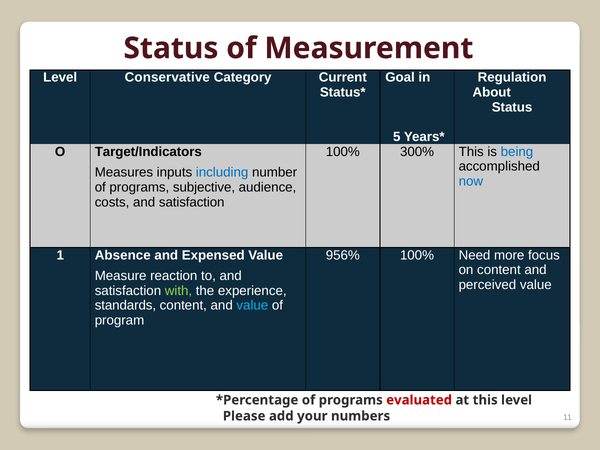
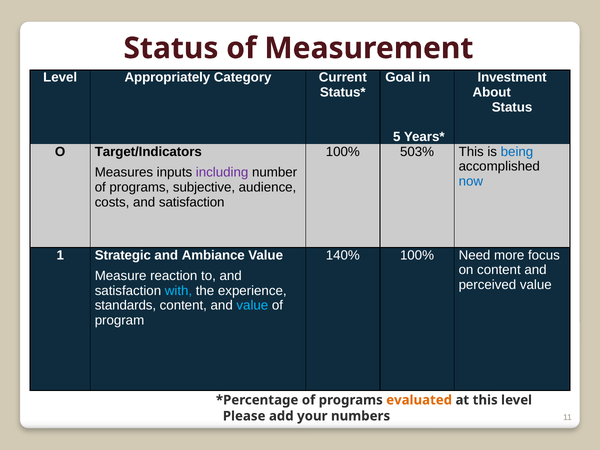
Conservative: Conservative -> Appropriately
Regulation: Regulation -> Investment
300%: 300% -> 503%
including colour: blue -> purple
Absence: Absence -> Strategic
Expensed: Expensed -> Ambiance
956%: 956% -> 140%
with colour: light green -> light blue
evaluated colour: red -> orange
